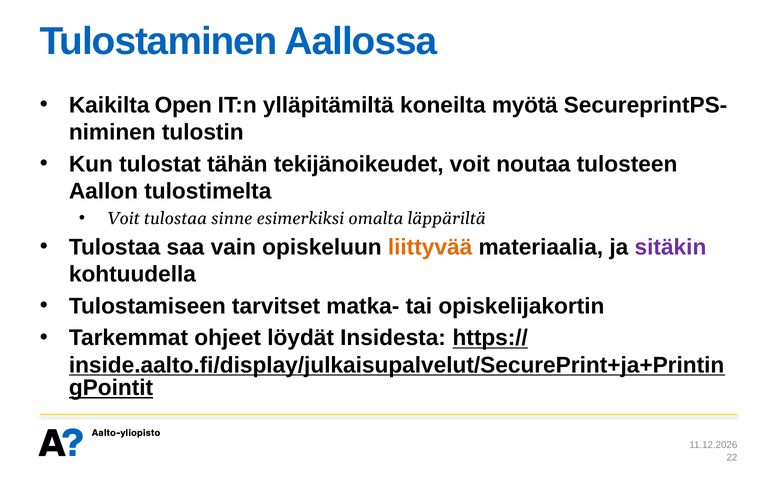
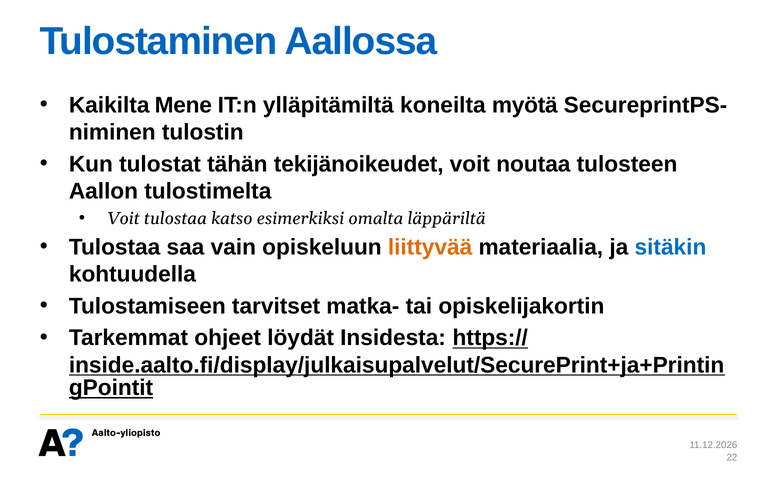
Open: Open -> Mene
sinne: sinne -> katso
sitäkin colour: purple -> blue
